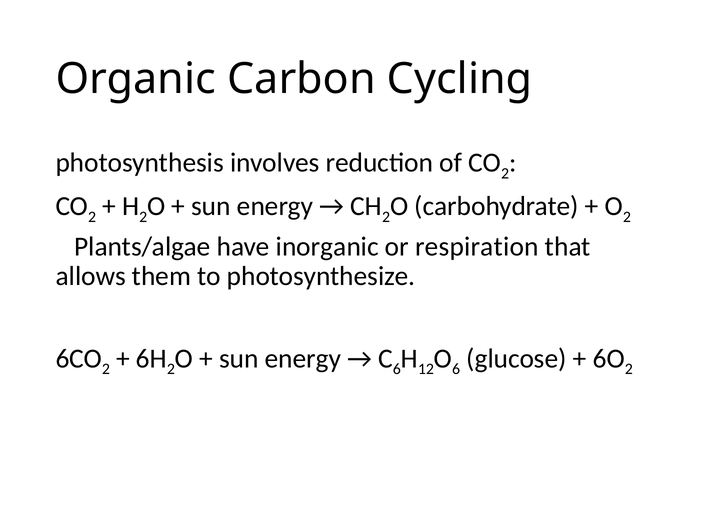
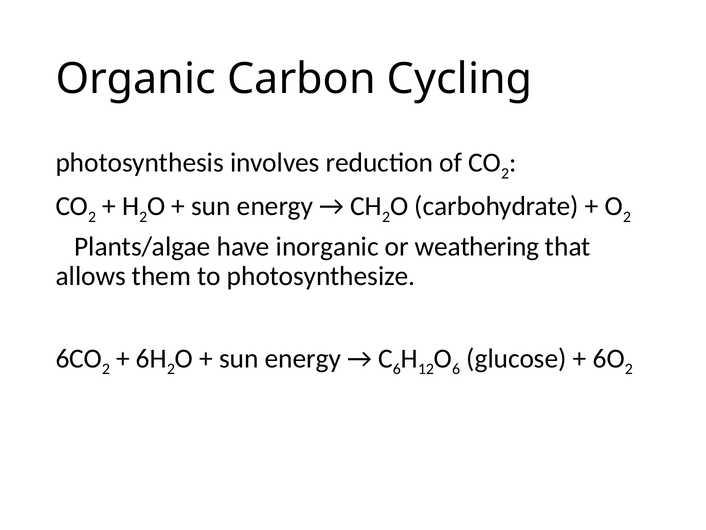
respiration: respiration -> weathering
